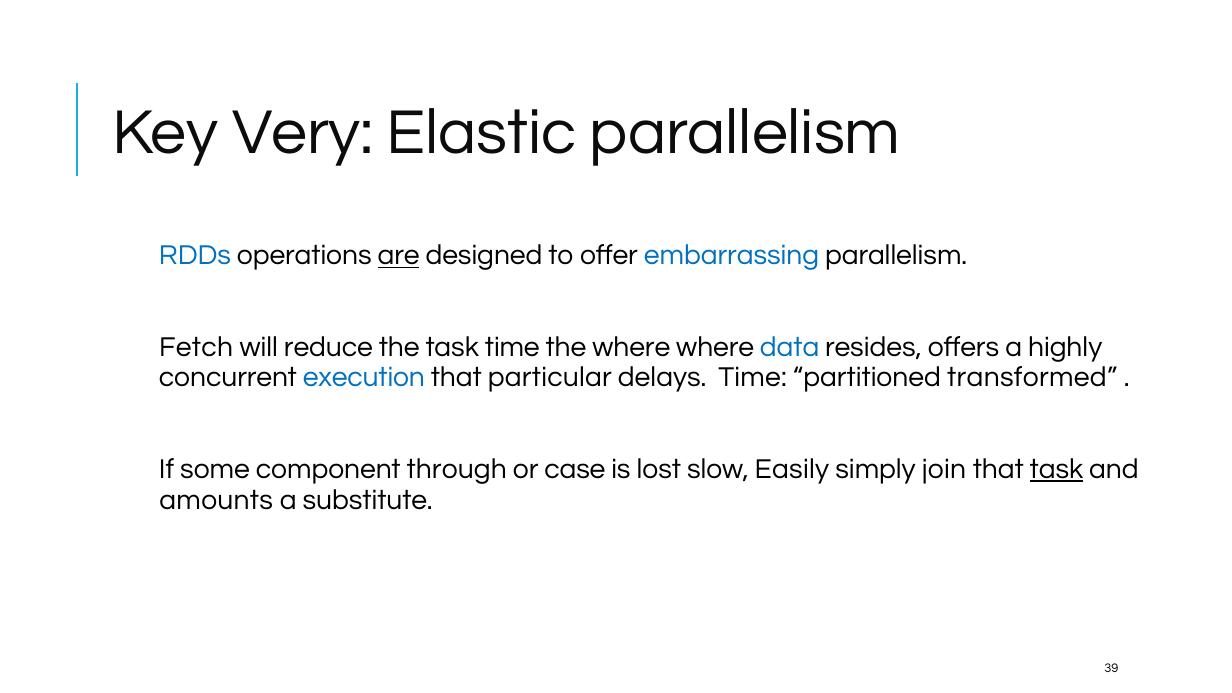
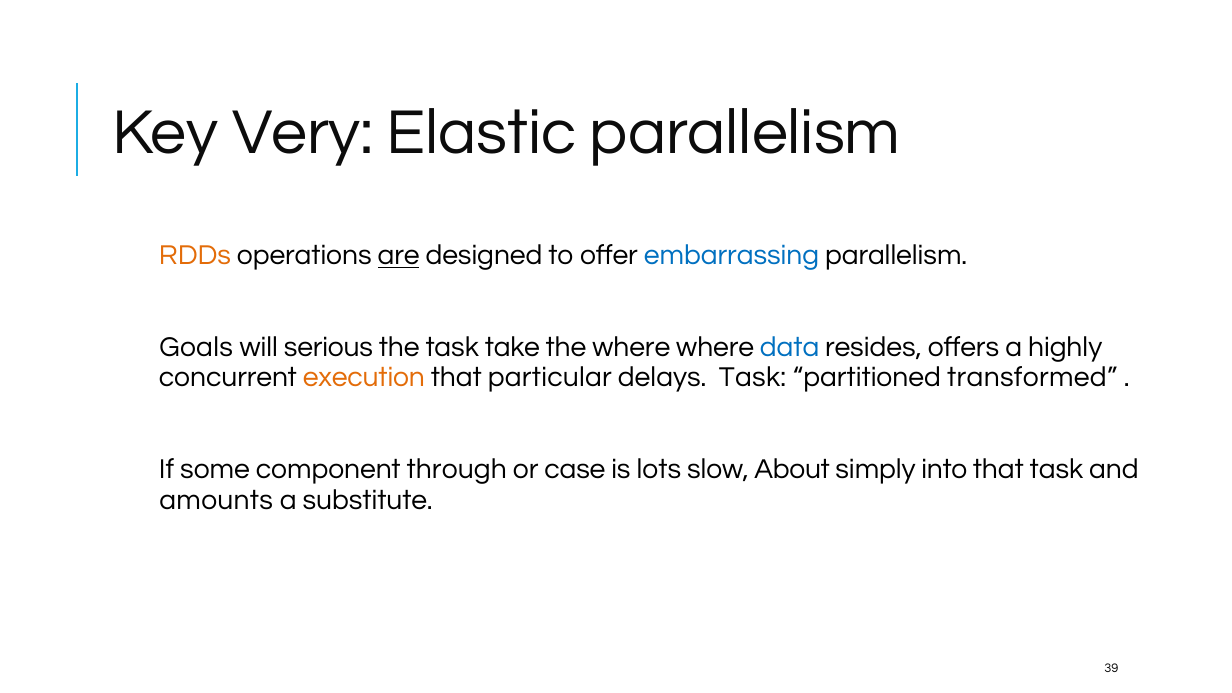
RDDs colour: blue -> orange
Fetch: Fetch -> Goals
reduce: reduce -> serious
task time: time -> take
execution colour: blue -> orange
delays Time: Time -> Task
lost: lost -> lots
Easily: Easily -> About
join: join -> into
task at (1056, 469) underline: present -> none
